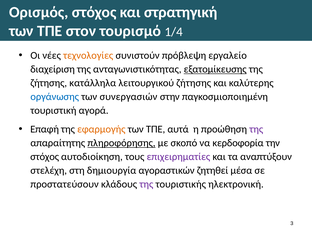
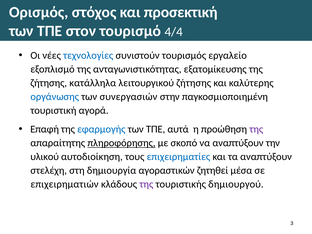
στρατηγική: στρατηγική -> προσεκτική
1/4: 1/4 -> 4/4
τεχνολογίες colour: orange -> blue
πρόβλεψη: πρόβλεψη -> τουρισμός
διαχείριση: διαχείριση -> εξοπλισμό
εξατομίκευσης underline: present -> none
εφαρμογής colour: orange -> blue
να κερδοφορία: κερδοφορία -> αναπτύξουν
στόχος at (45, 157): στόχος -> υλικού
επιχειρηματίες colour: purple -> blue
προστατεύσουν: προστατεύσουν -> επιχειρηματιών
ηλεκτρονική: ηλεκτρονική -> δημιουργού
